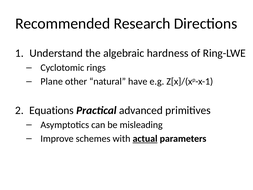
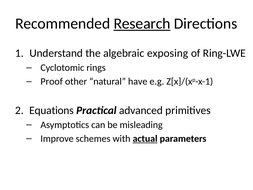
Research underline: none -> present
hardness: hardness -> exposing
Plane: Plane -> Proof
